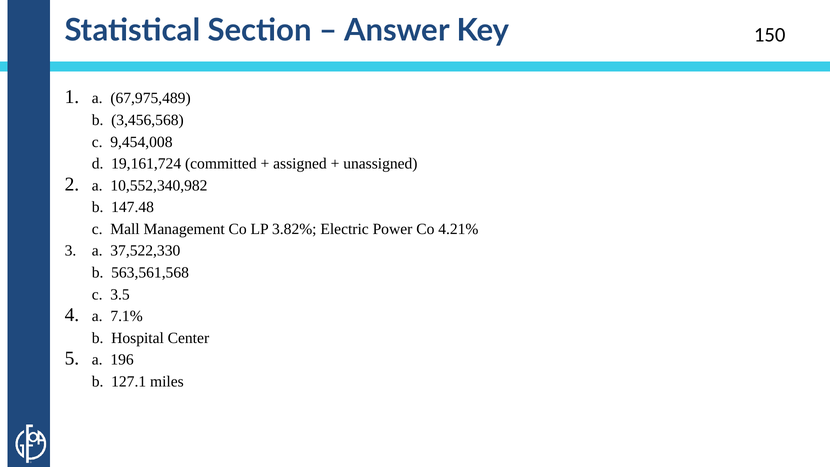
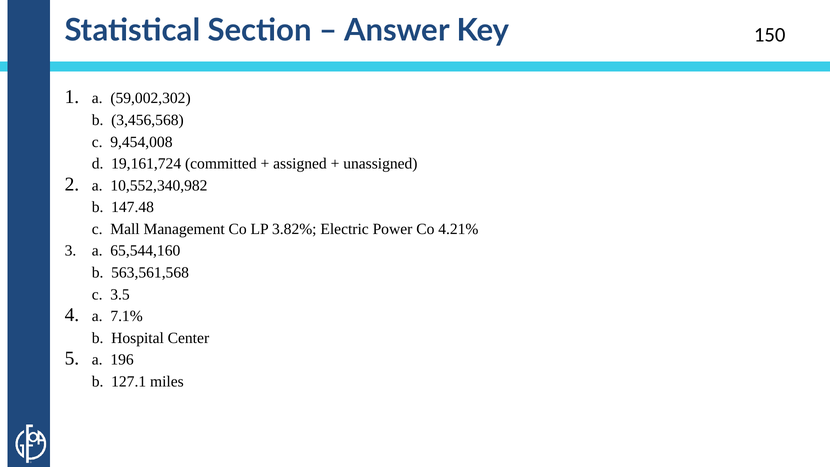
67,975,489: 67,975,489 -> 59,002,302
37,522,330: 37,522,330 -> 65,544,160
